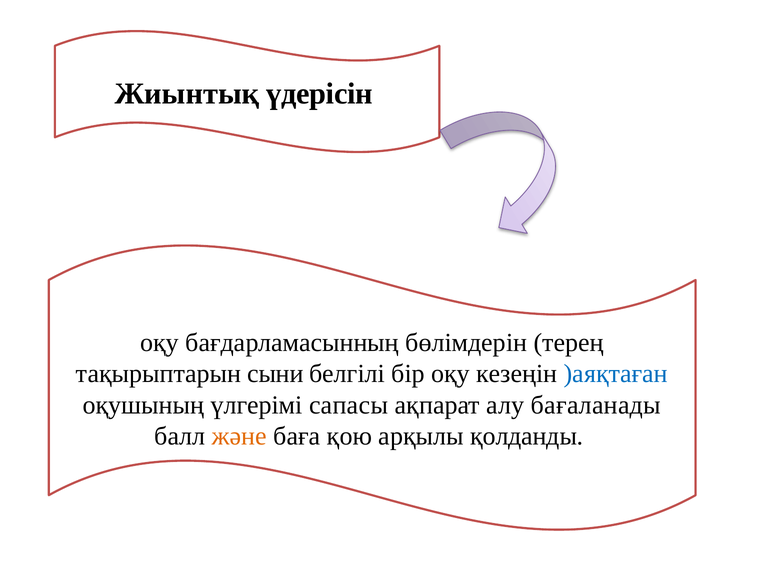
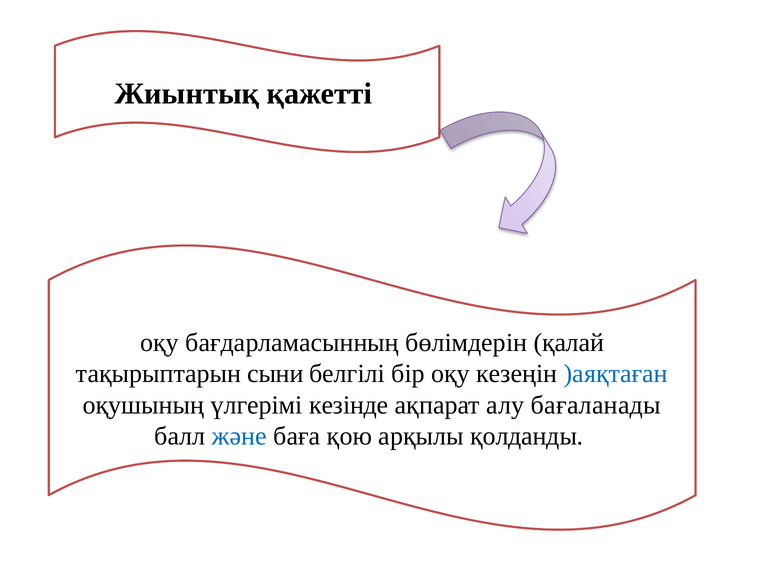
үдерісін: үдерісін -> қажетті
терең: терең -> қалай
сапасы: сапасы -> кезінде
және colour: orange -> blue
